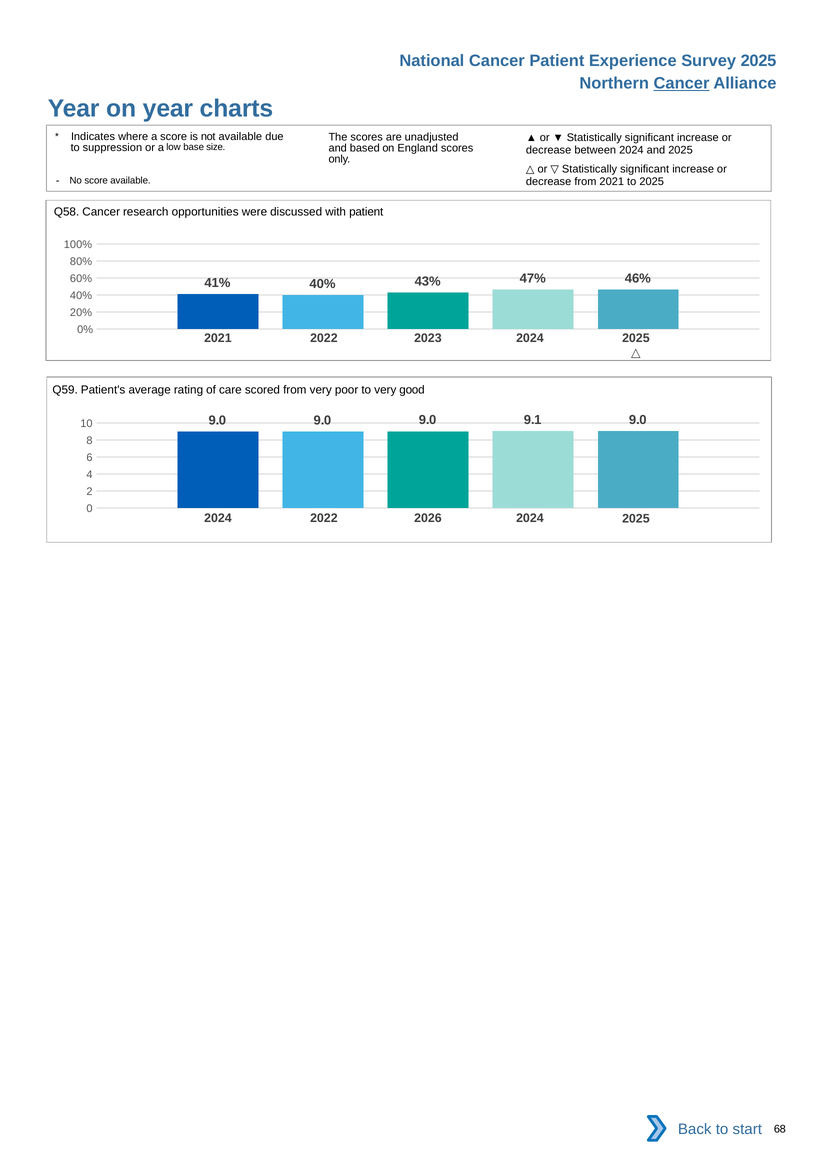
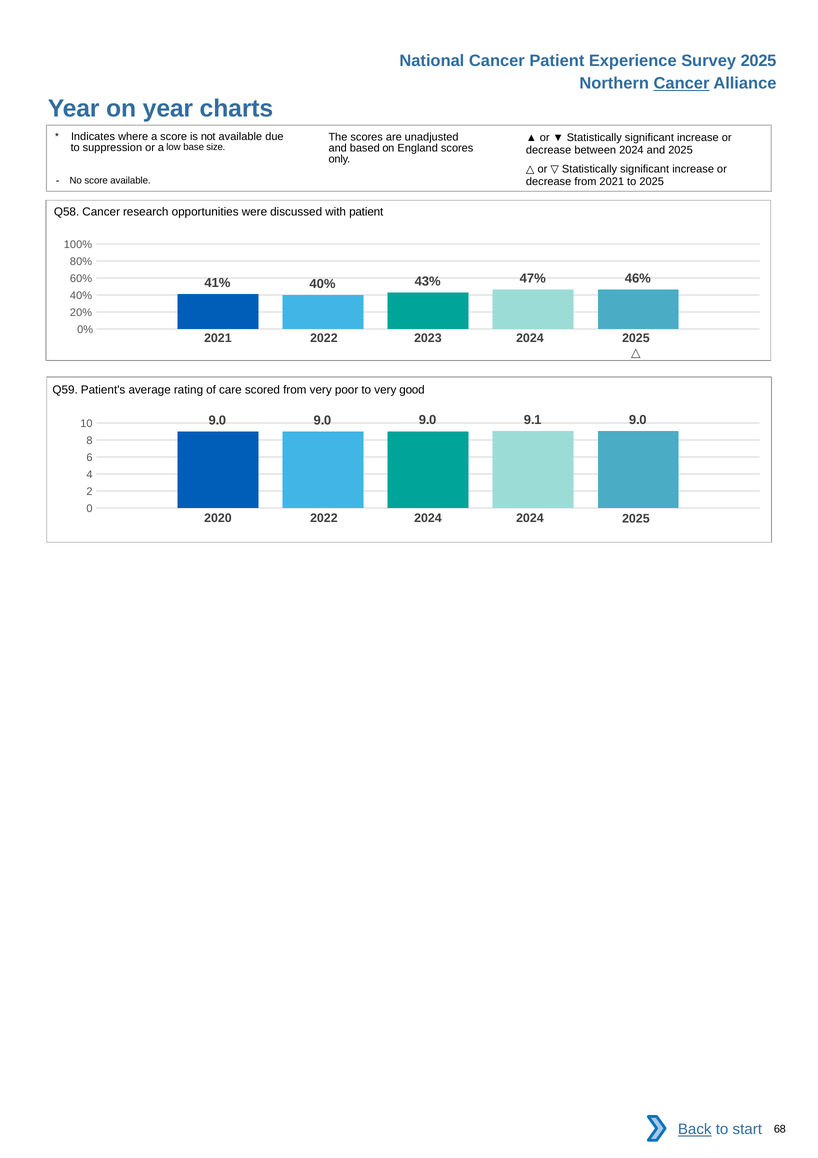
2024 at (218, 518): 2024 -> 2020
2022 2026: 2026 -> 2024
Back underline: none -> present
